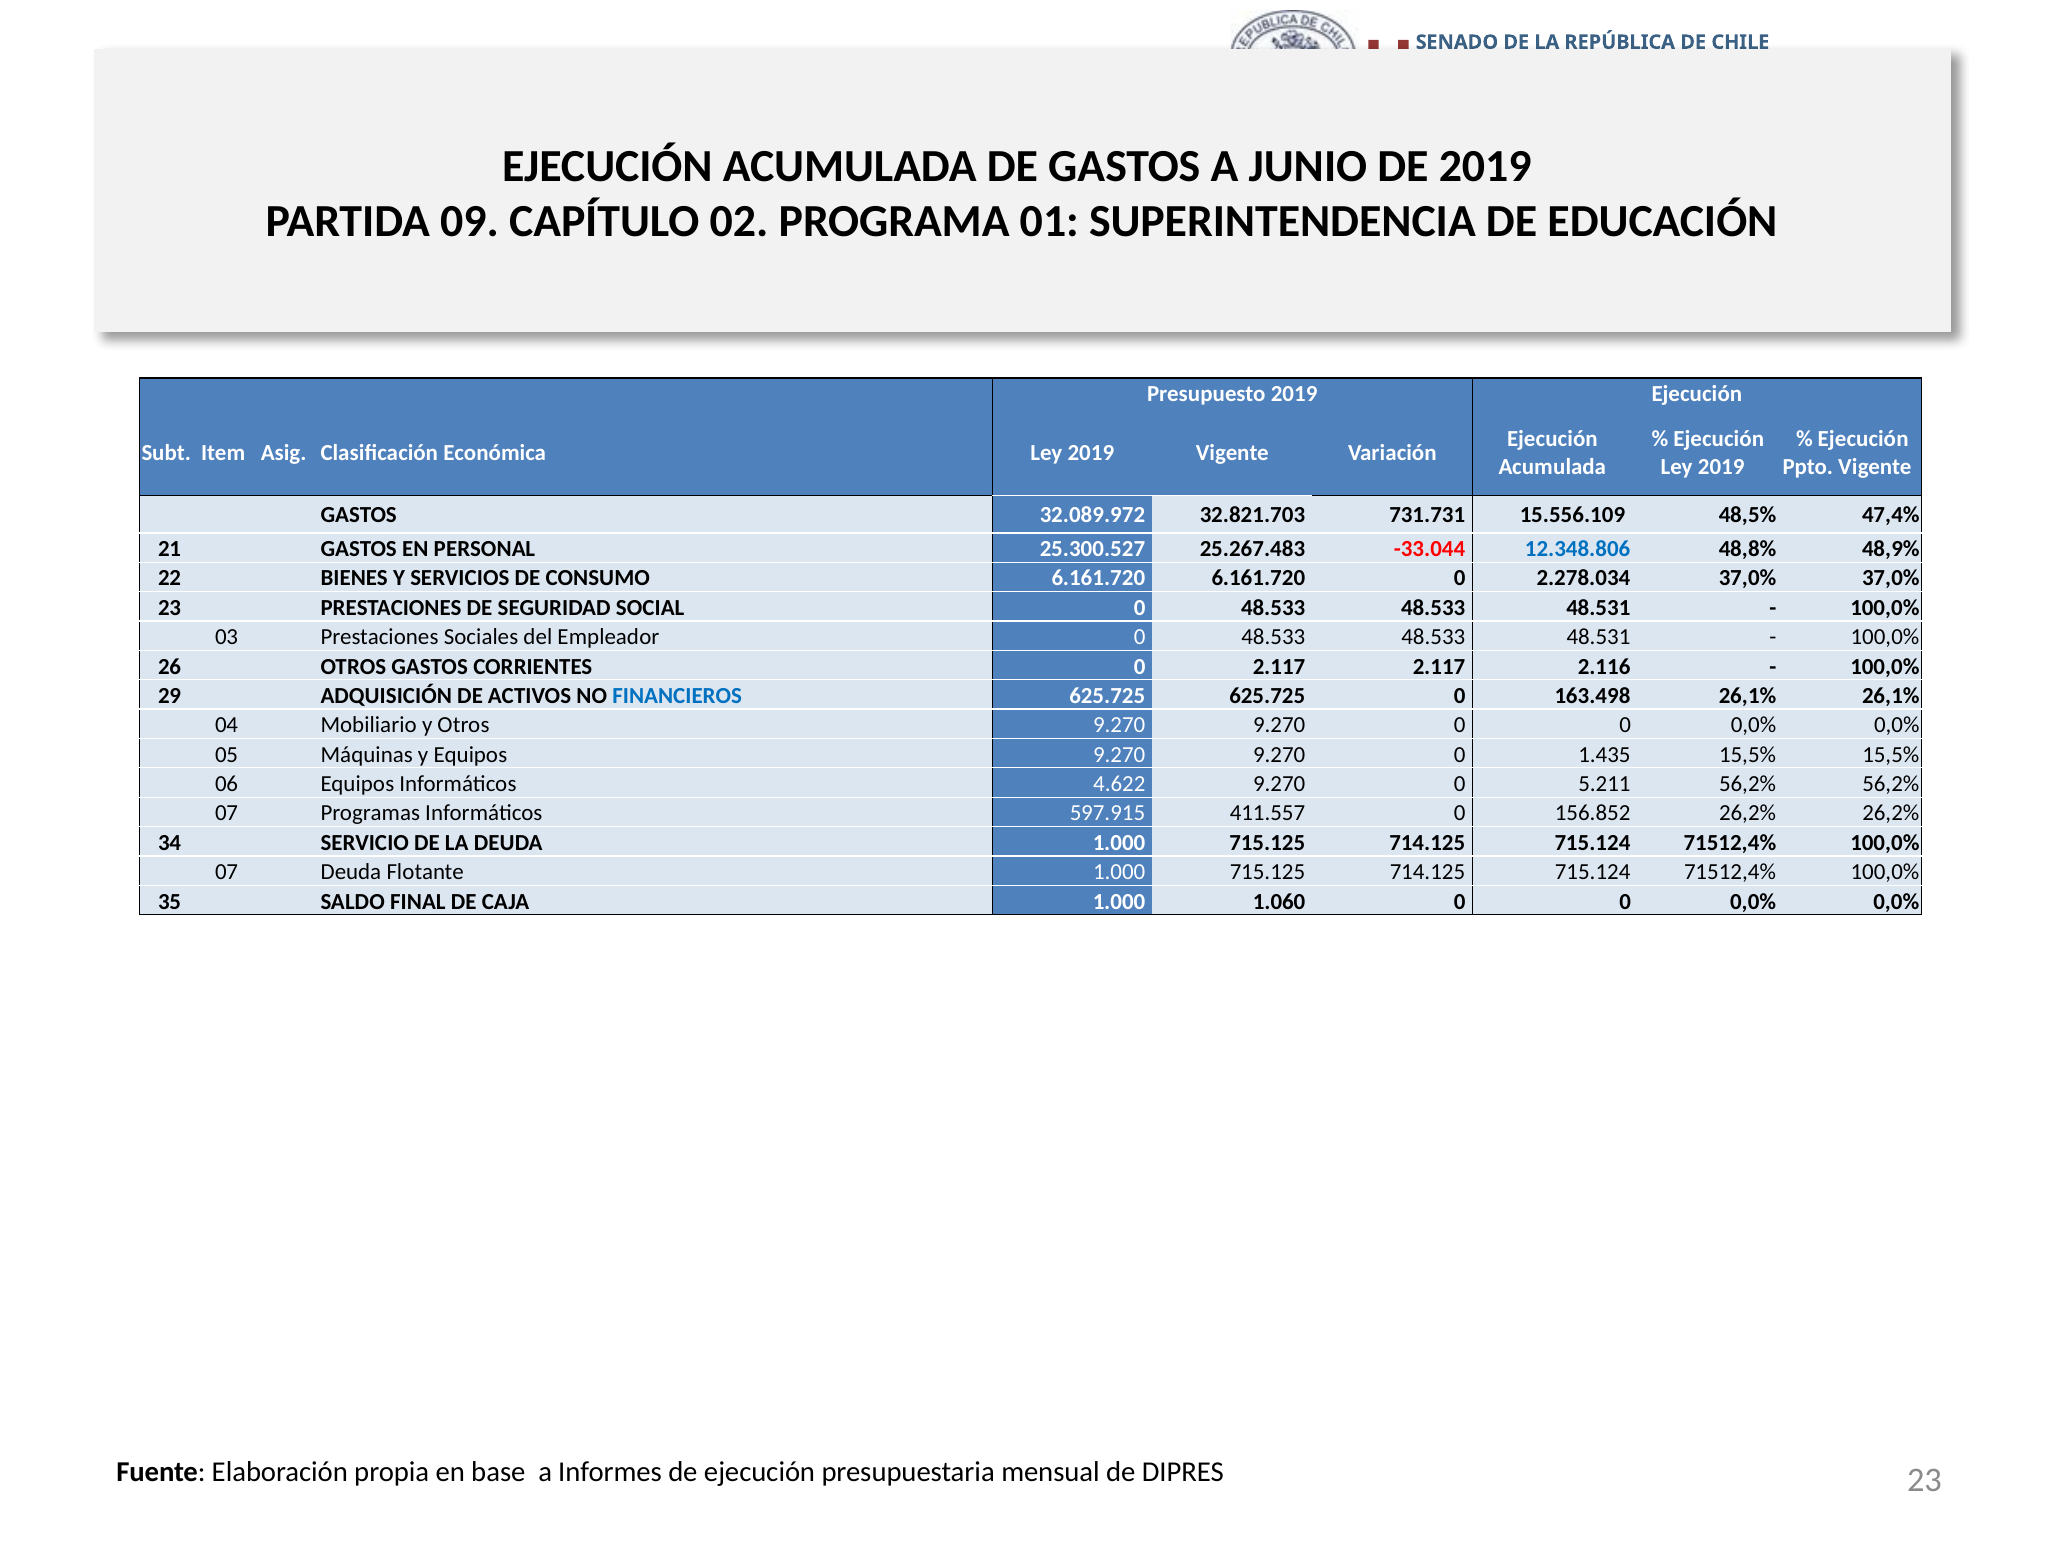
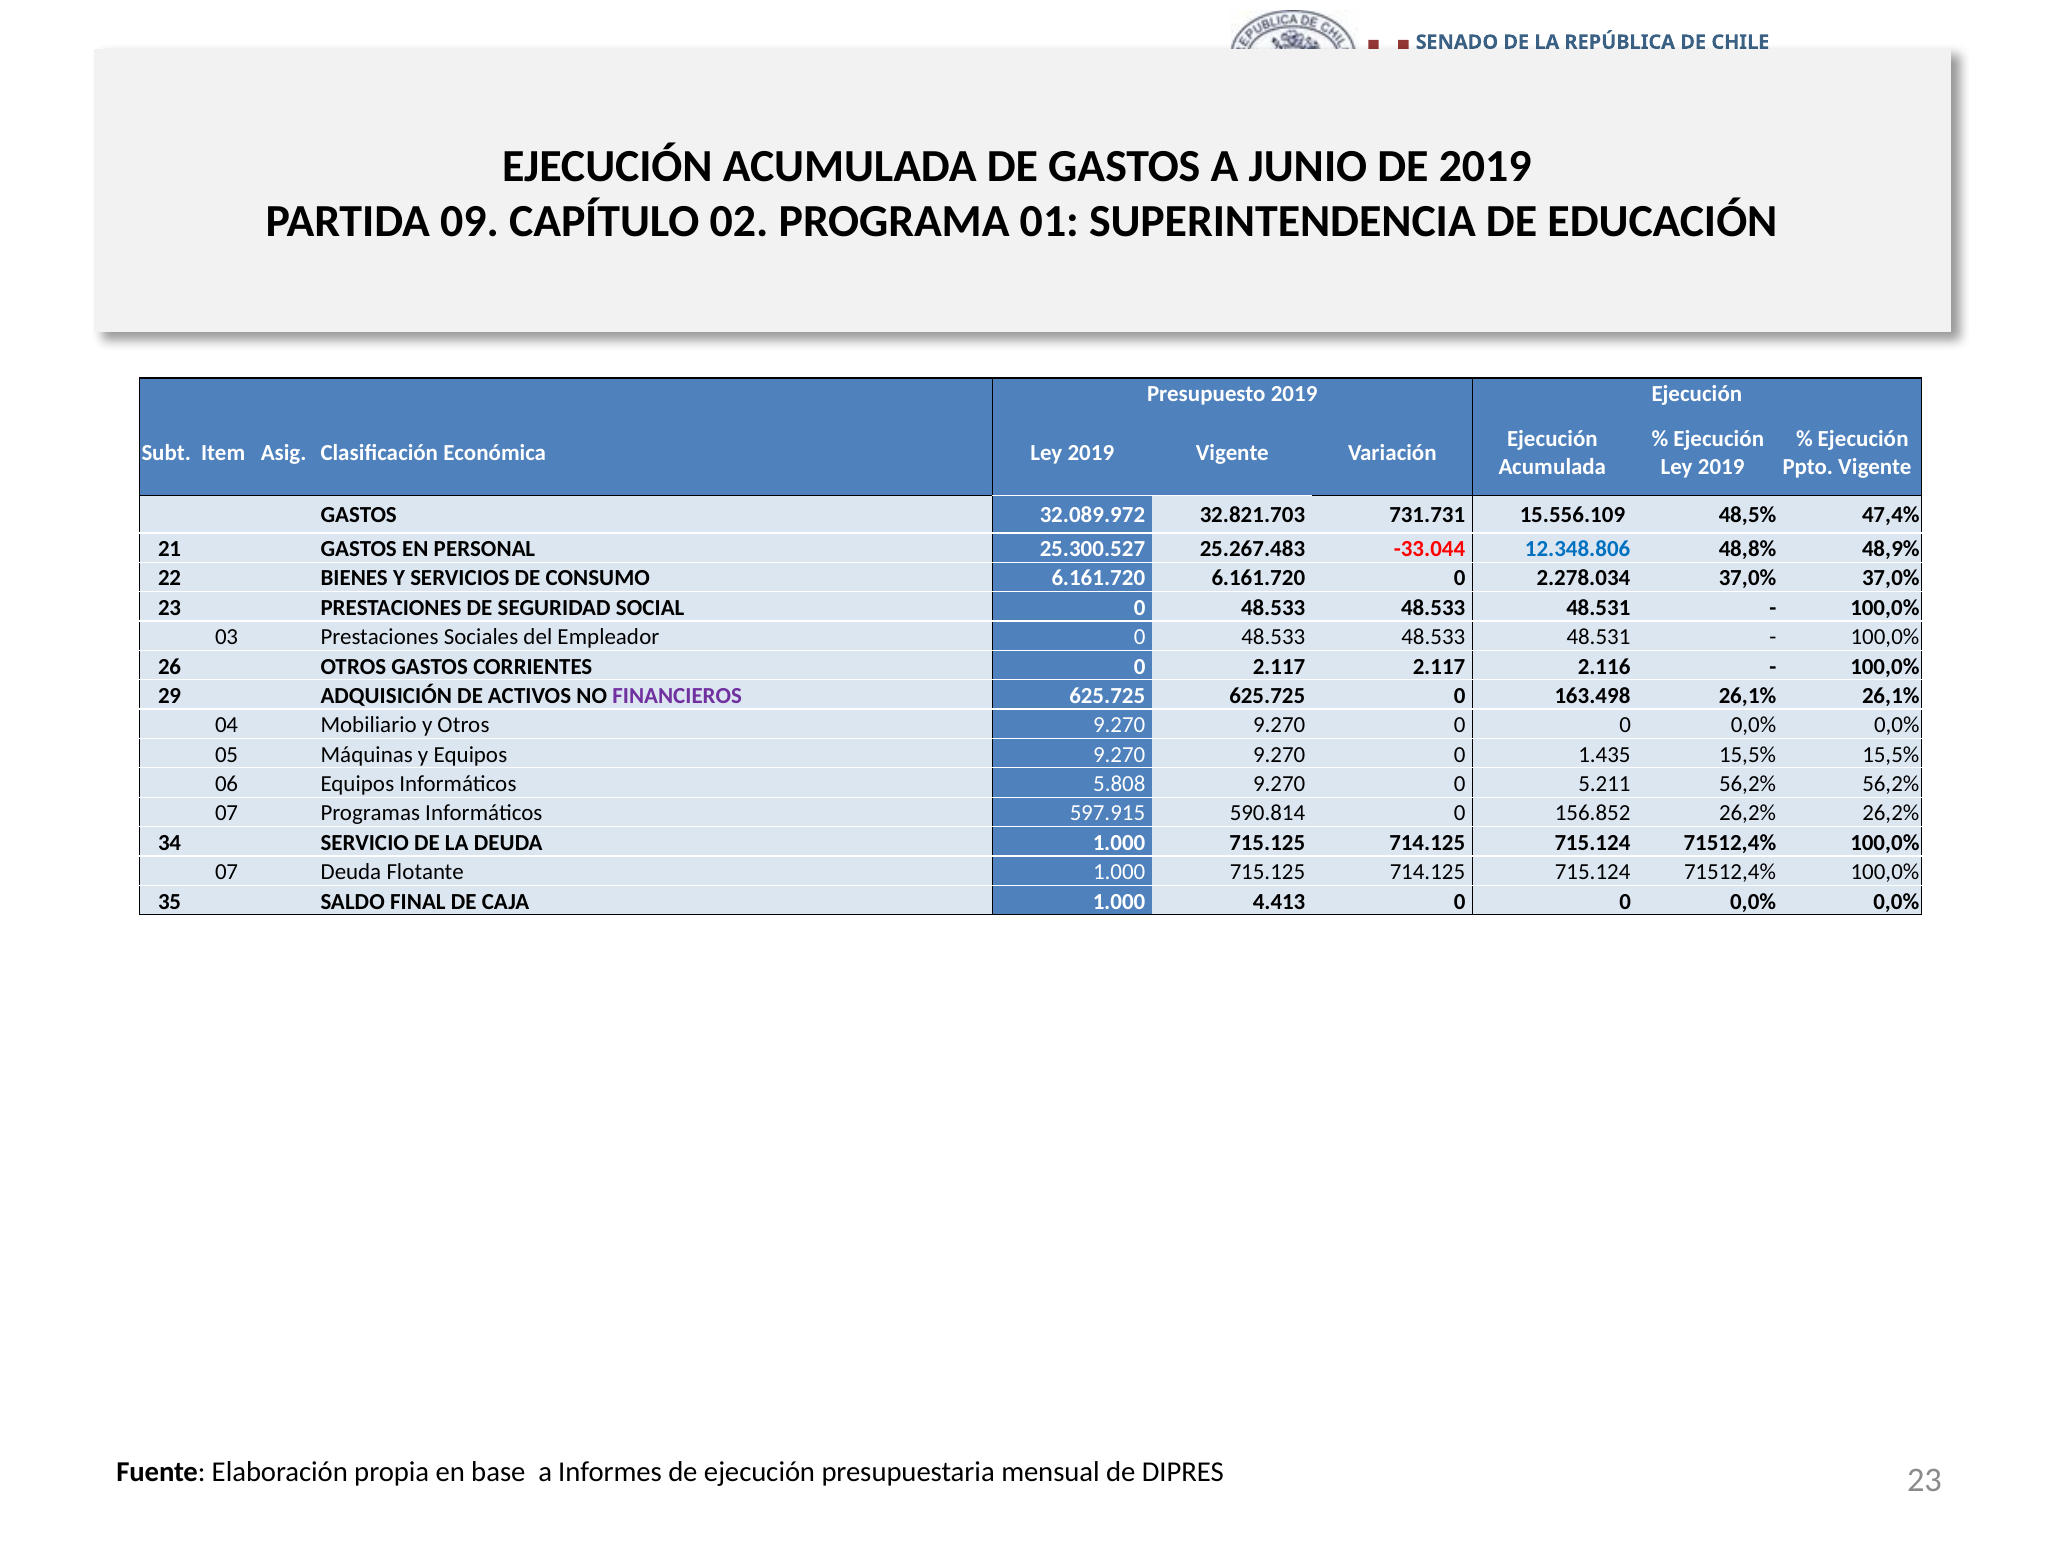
FINANCIEROS colour: blue -> purple
4.622: 4.622 -> 5.808
411.557: 411.557 -> 590.814
1.060: 1.060 -> 4.413
